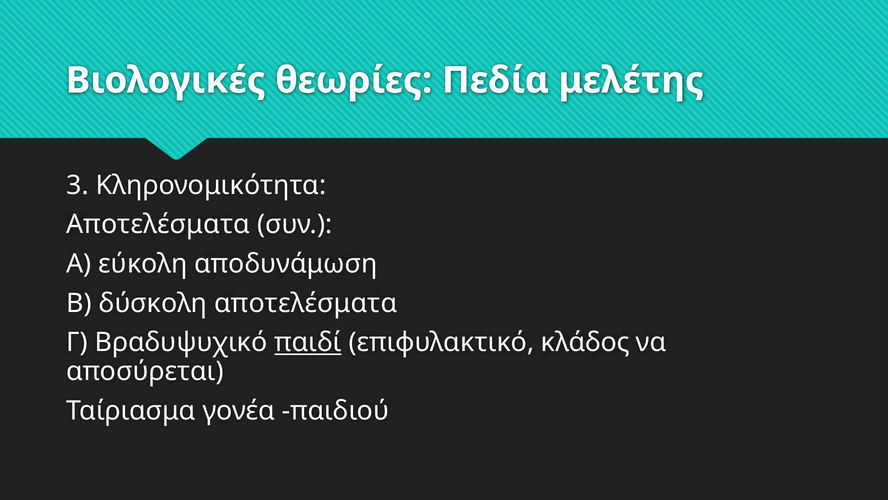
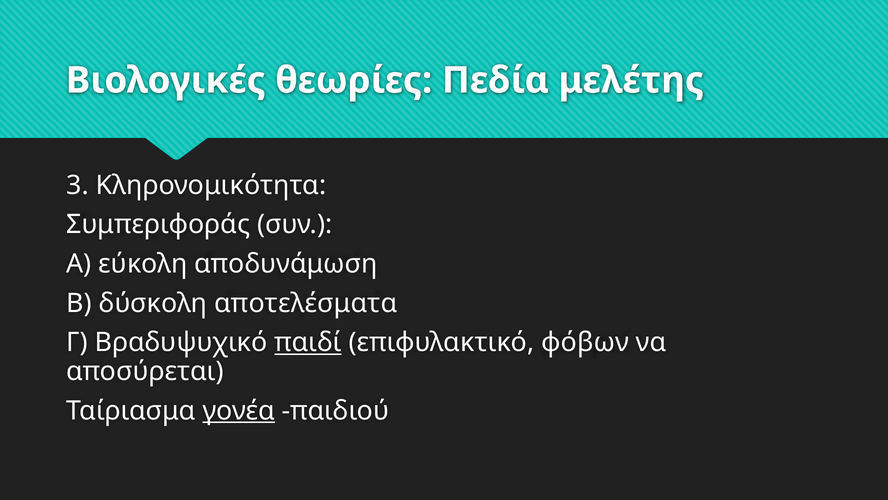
Αποτελέσματα at (158, 224): Αποτελέσματα -> Συμπεριφοράς
κλάδος: κλάδος -> φόβων
γονέα underline: none -> present
